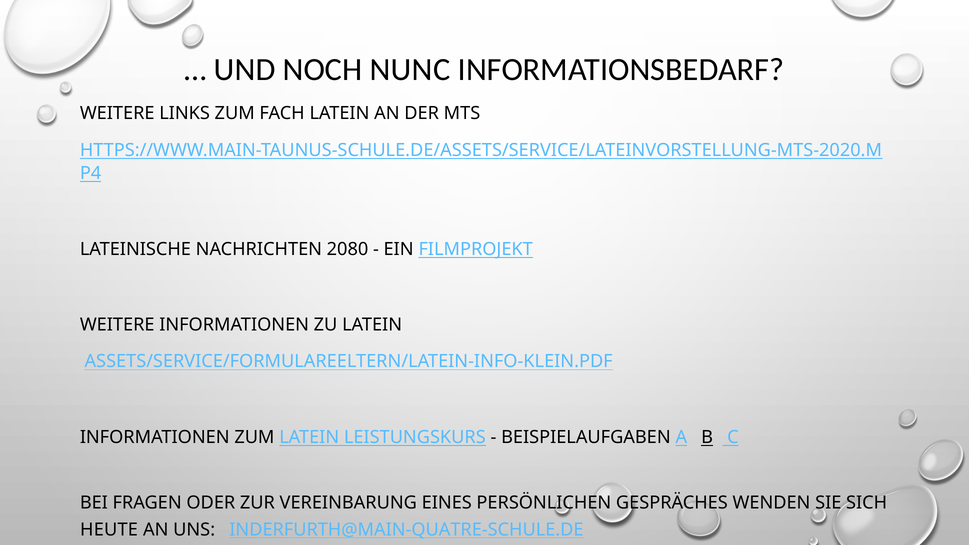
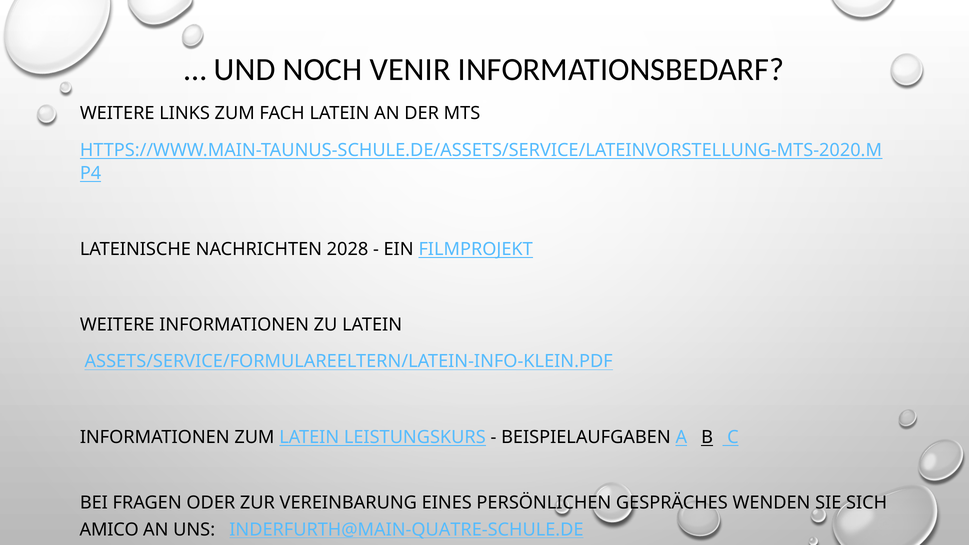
NUNC: NUNC -> VENIR
2080: 2080 -> 2028
HEUTE: HEUTE -> AMICO
